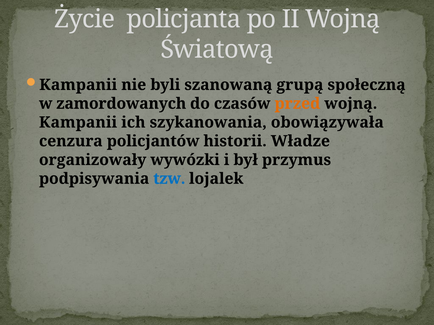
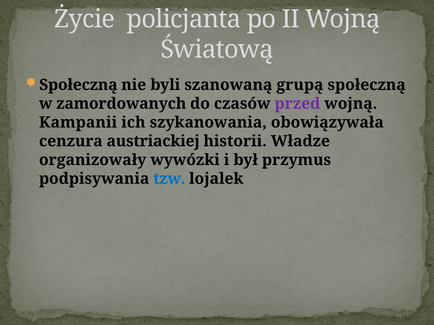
Kampanii at (78, 85): Kampanii -> Społeczną
przed colour: orange -> purple
policjantów: policjantów -> austriackiej
